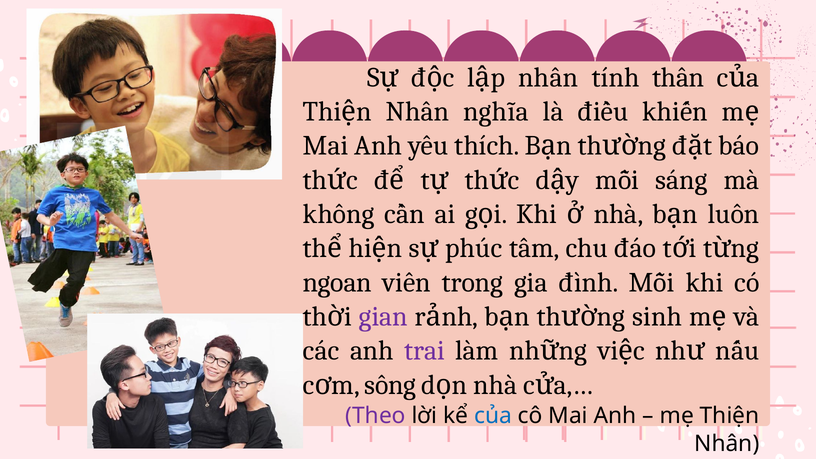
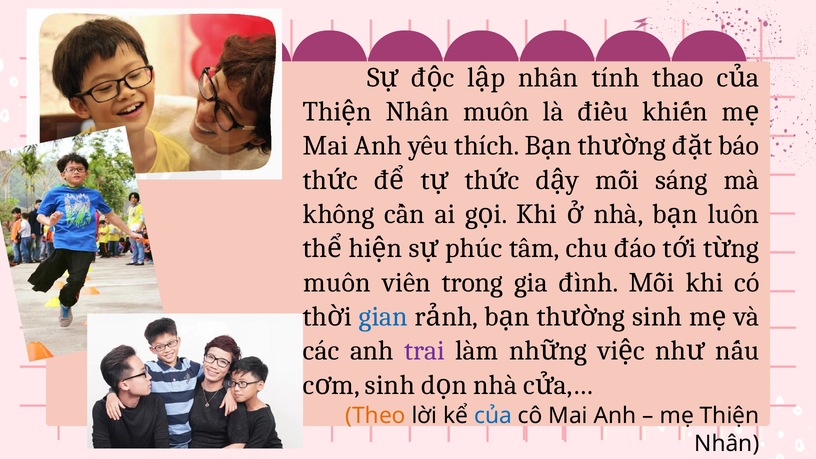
thân: thân -> thao
Nhân nghĩa: nghĩa -> muốn
ngoan at (337, 282): ngoan -> muốn
gian colour: purple -> blue
sống at (390, 385): sống -> sinh
Theo colour: purple -> orange
